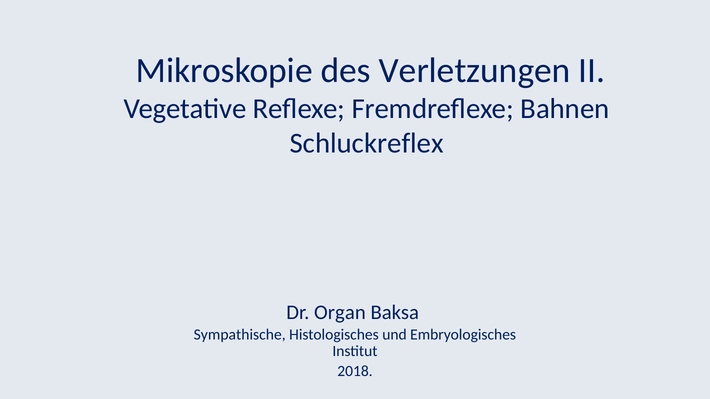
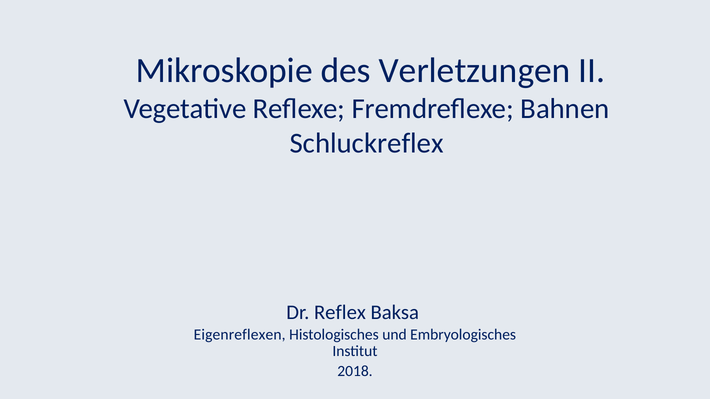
Organ: Organ -> Reflex
Sympathische: Sympathische -> Eigenreflexen
